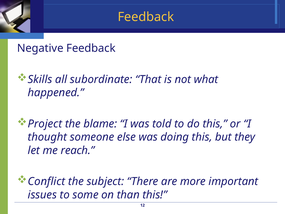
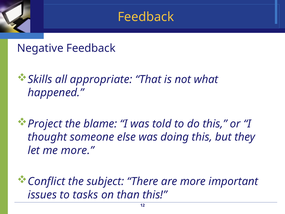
subordinate: subordinate -> appropriate
me reach: reach -> more
some: some -> tasks
